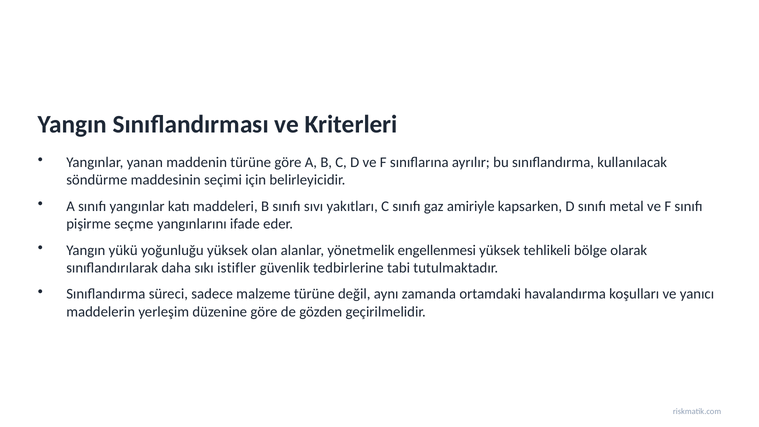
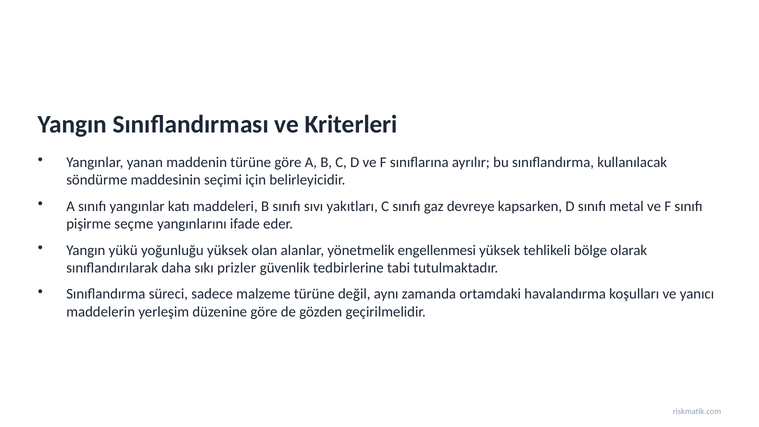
amiriyle: amiriyle -> devreye
istifler: istifler -> prizler
